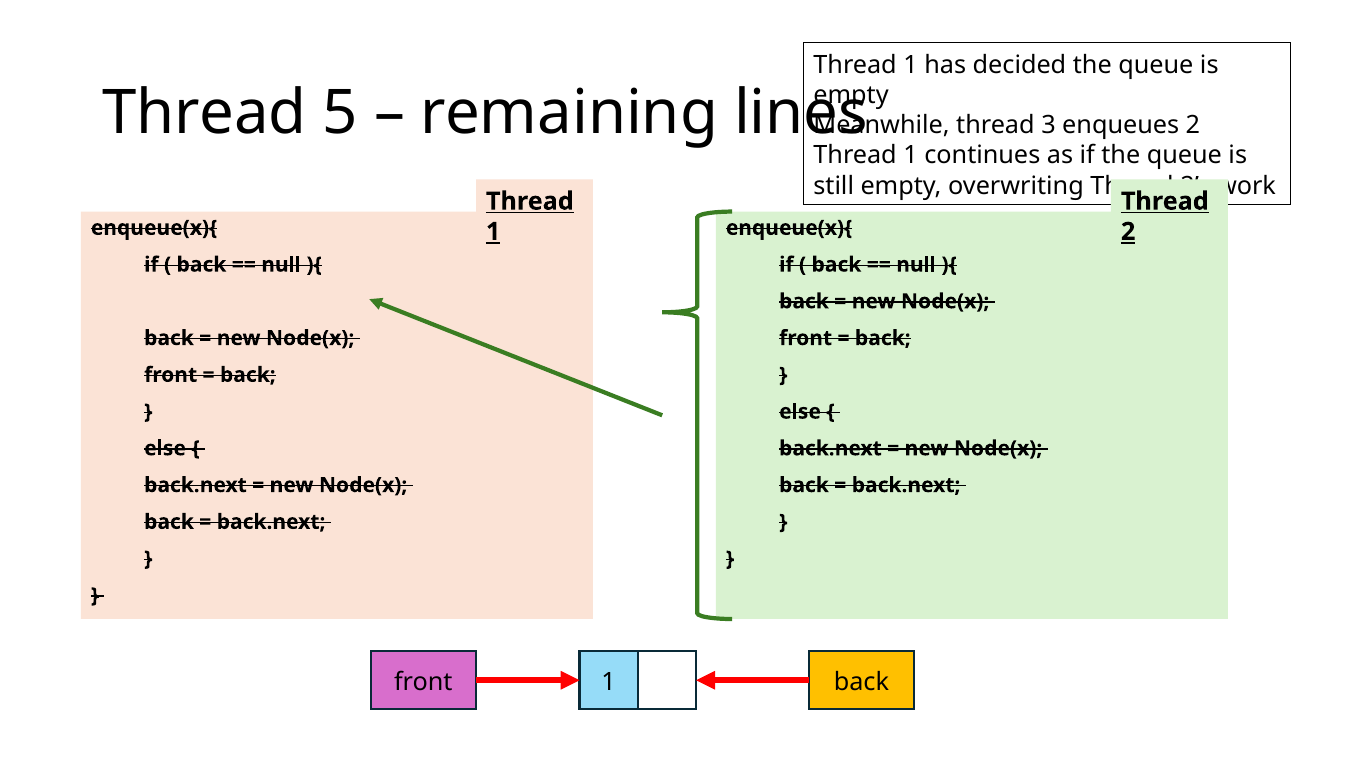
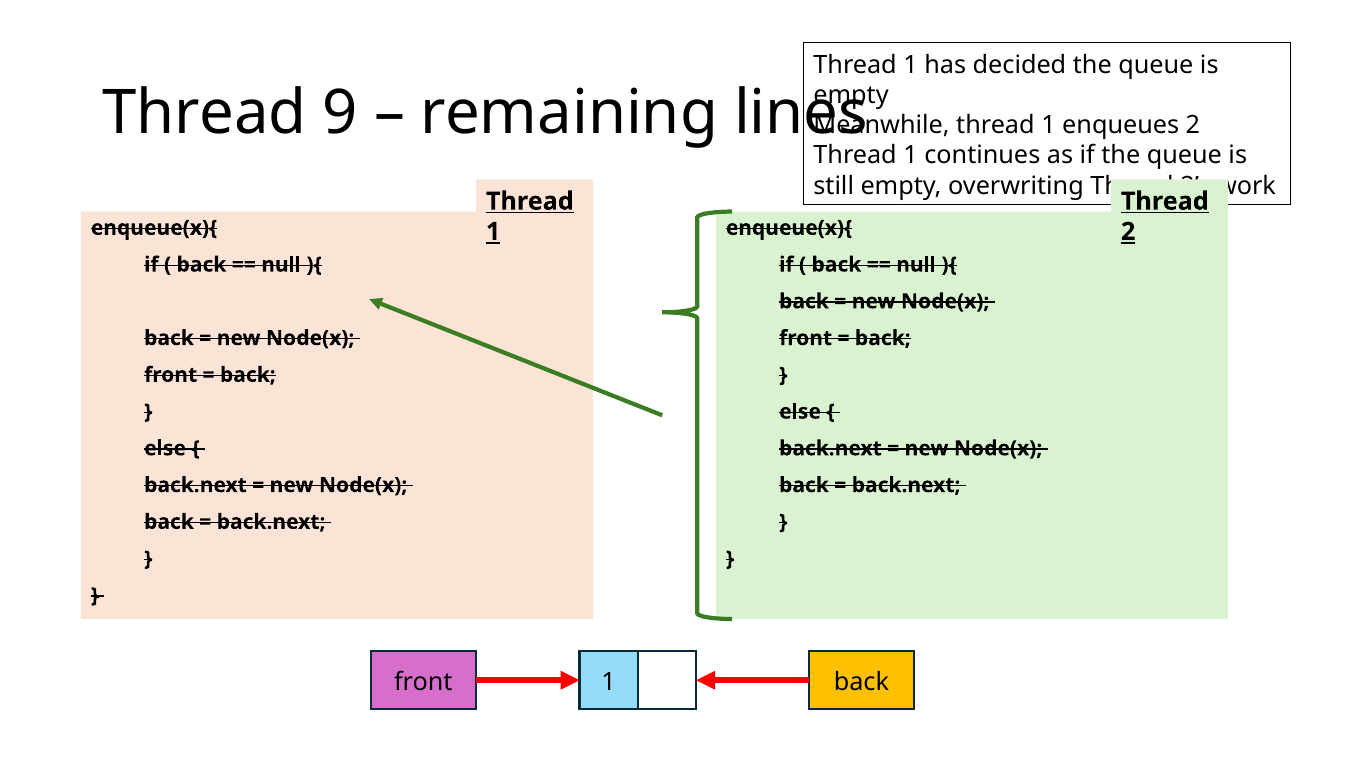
5: 5 -> 9
3 at (1048, 125): 3 -> 1
